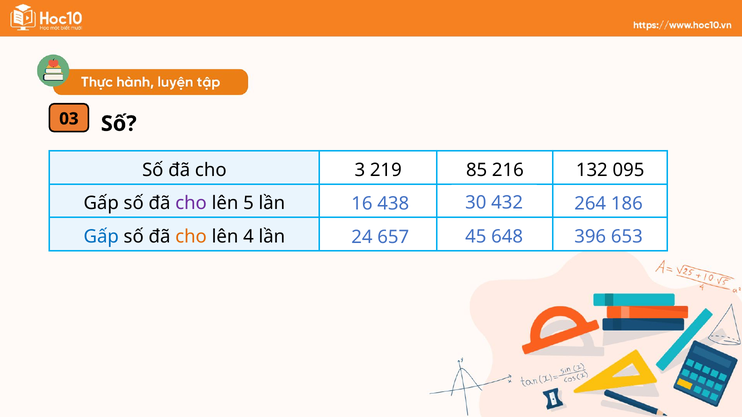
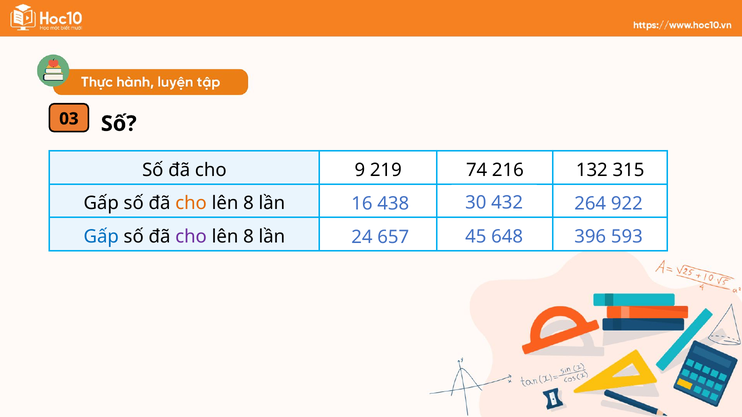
3: 3 -> 9
85: 85 -> 74
095: 095 -> 315
cho at (191, 204) colour: purple -> orange
5 at (248, 204): 5 -> 8
186: 186 -> 922
cho at (191, 237) colour: orange -> purple
4 at (248, 237): 4 -> 8
653: 653 -> 593
